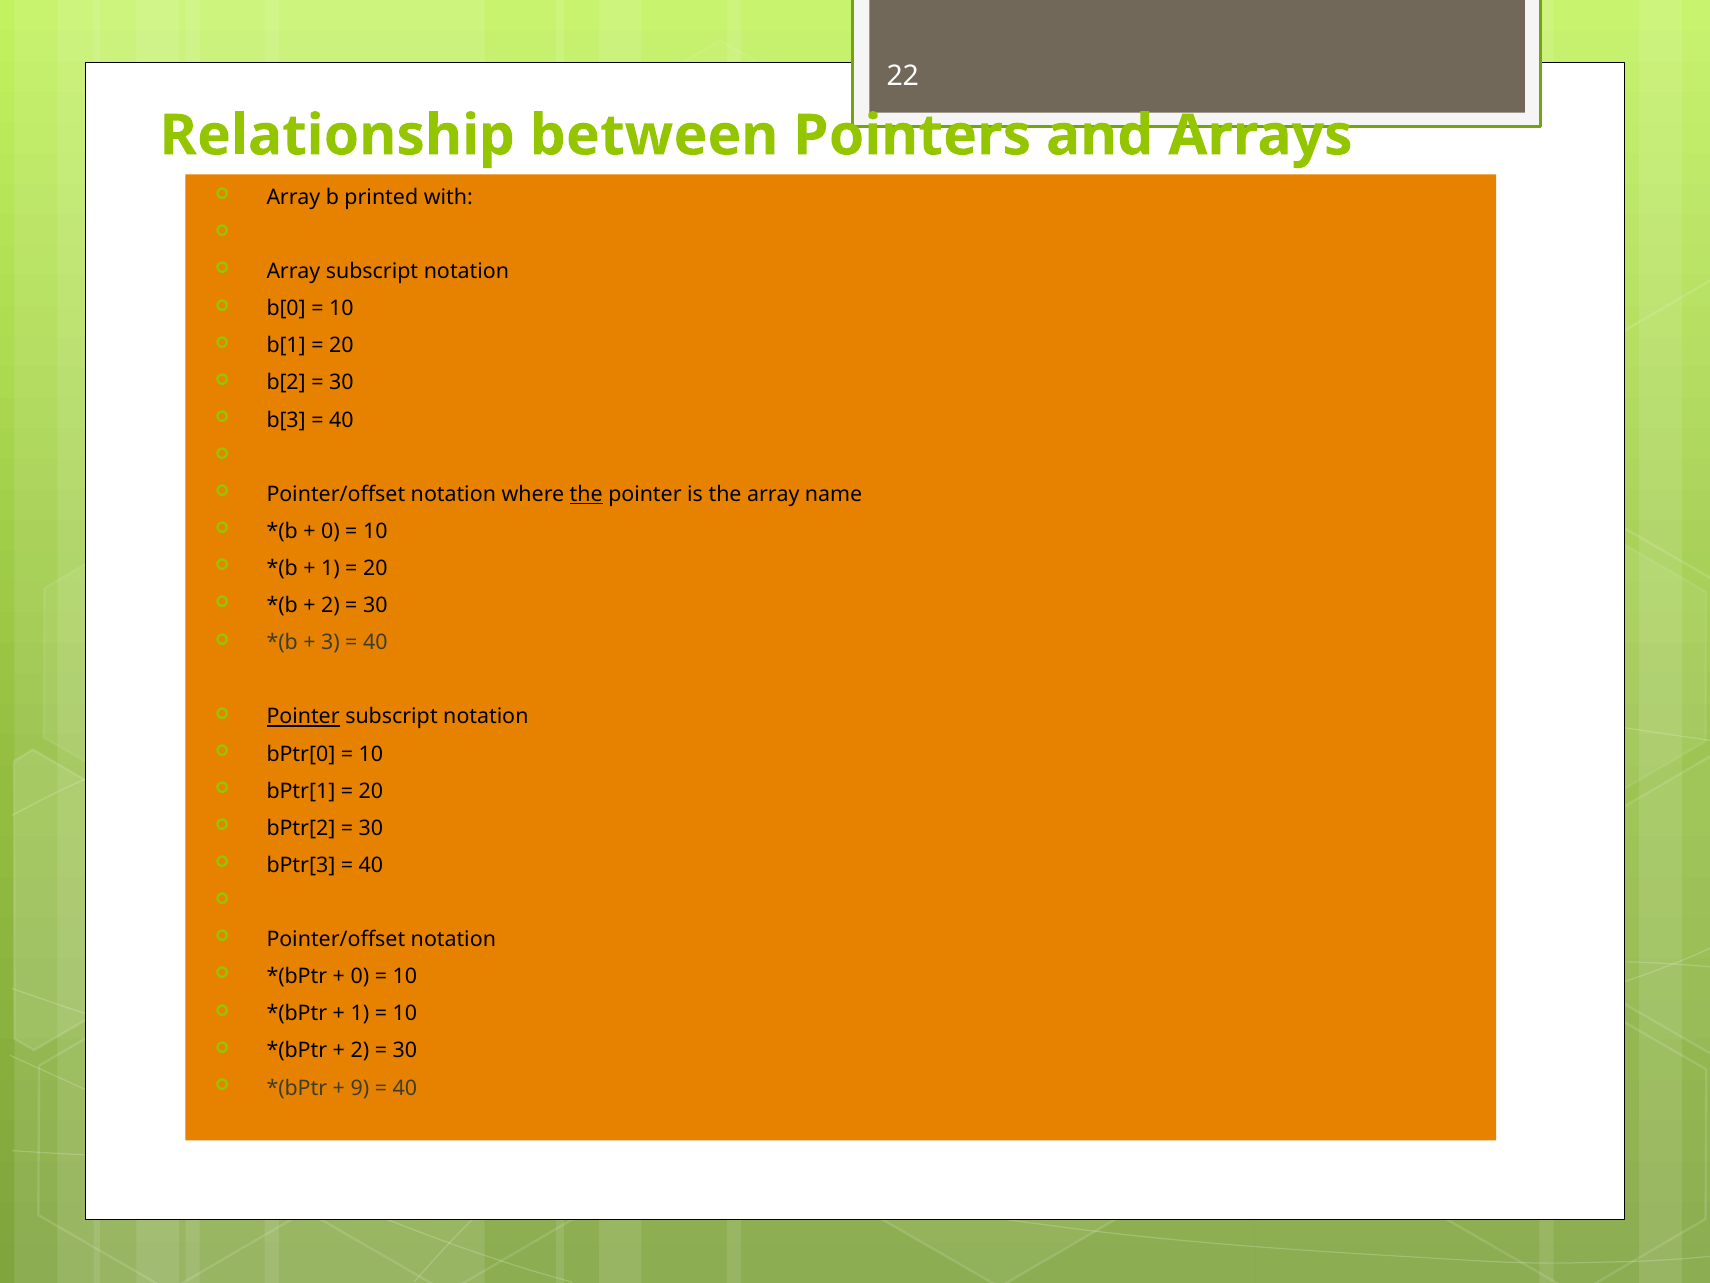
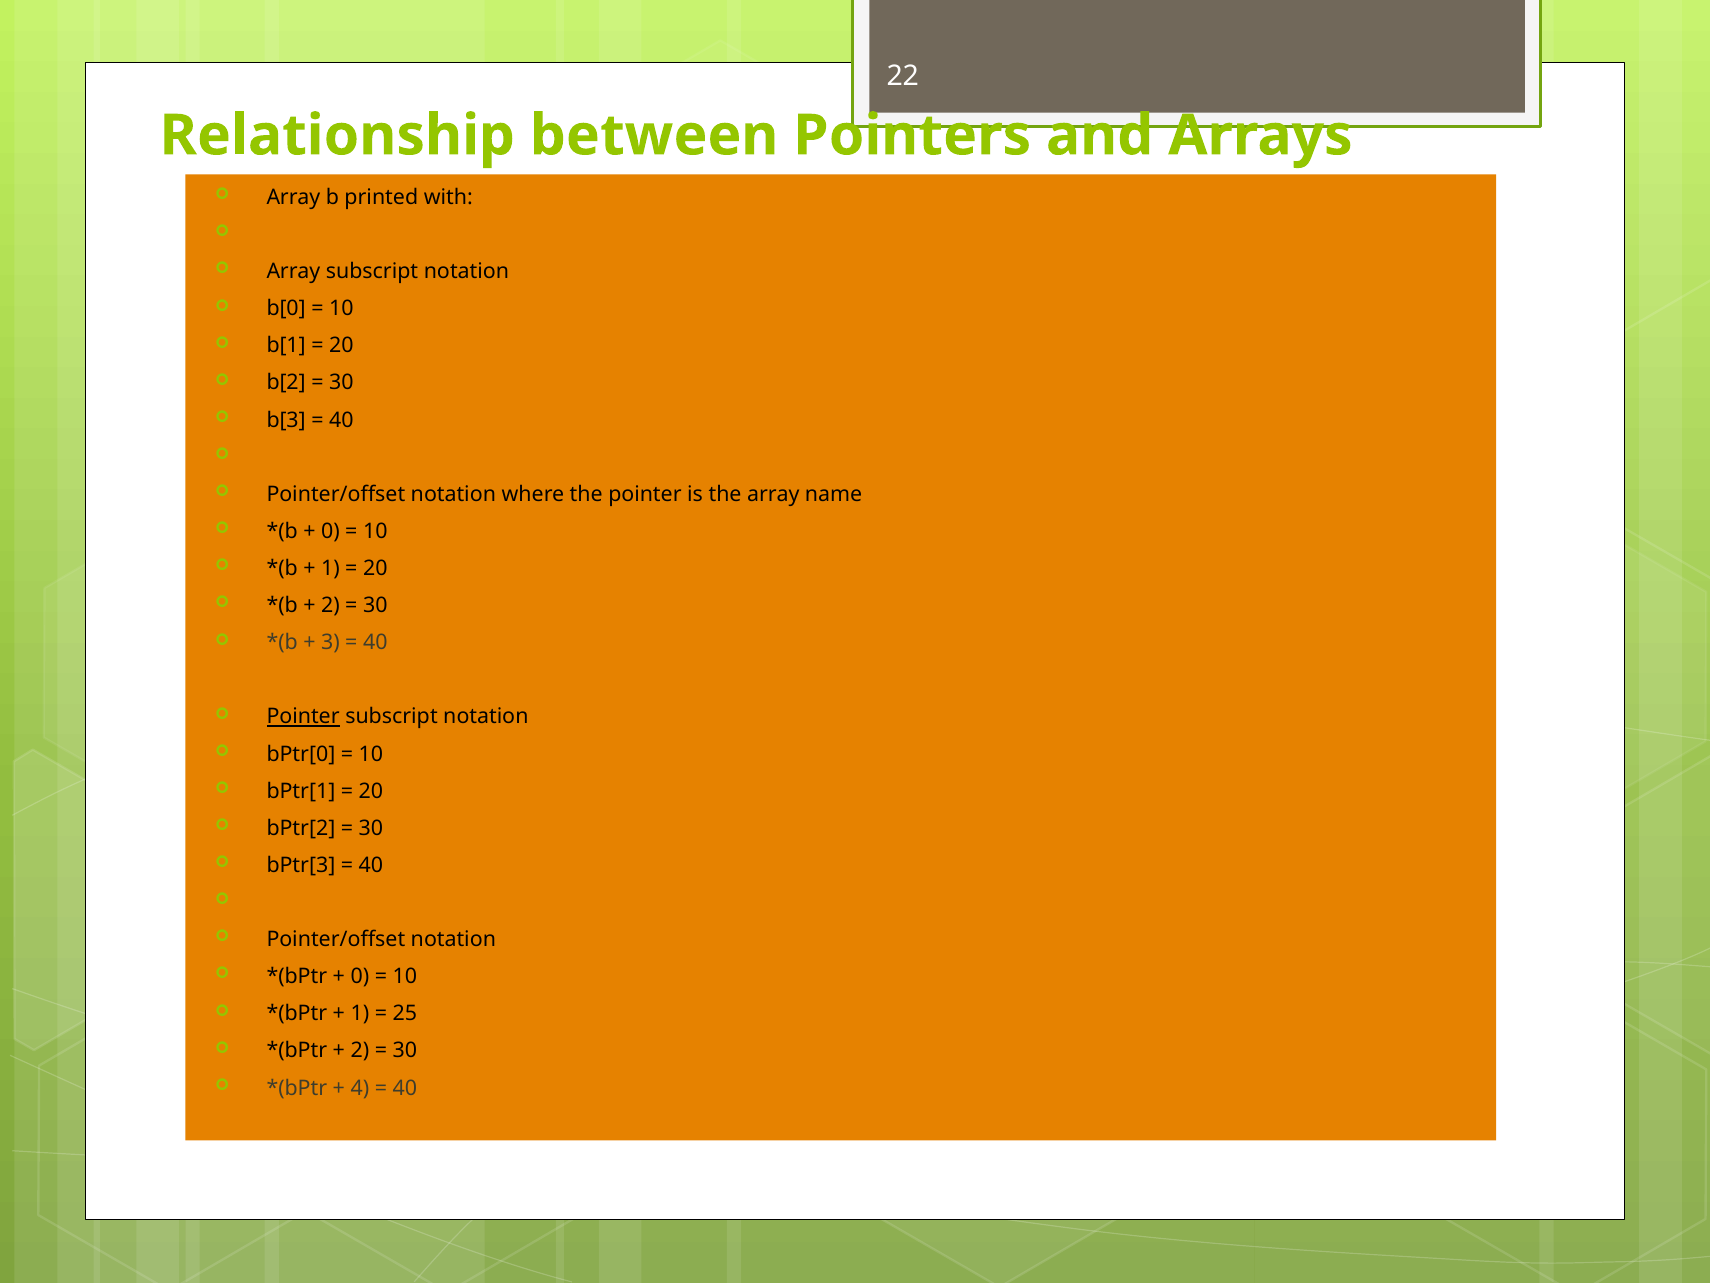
the at (586, 494) underline: present -> none
10 at (405, 1013): 10 -> 25
9: 9 -> 4
